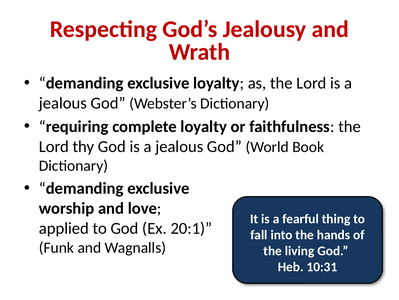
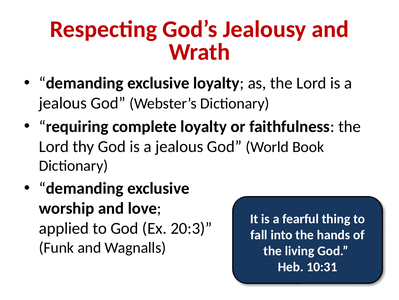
20:1: 20:1 -> 20:3
